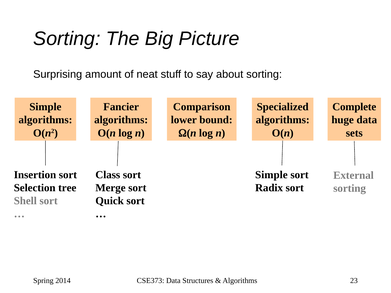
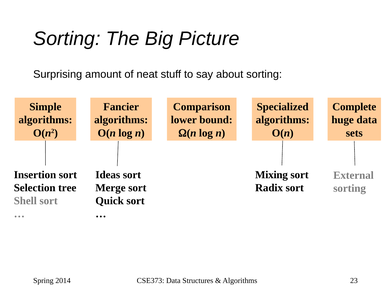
Class: Class -> Ideas
Simple at (271, 175): Simple -> Mixing
